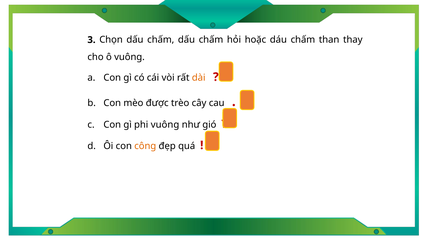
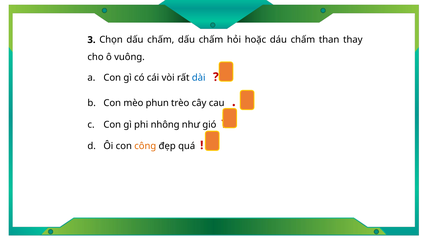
dài colour: orange -> blue
được: được -> phun
phi vuông: vuông -> nhông
